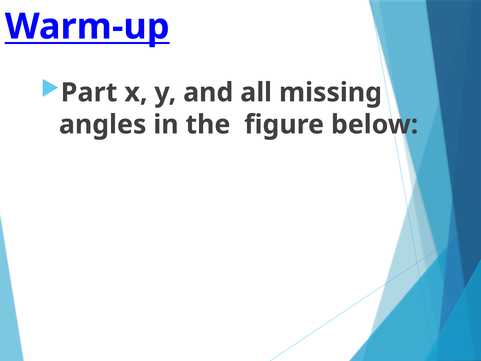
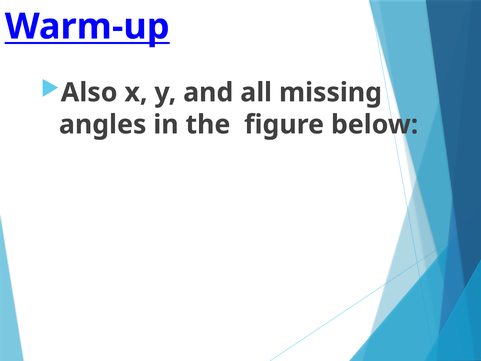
Part: Part -> Also
